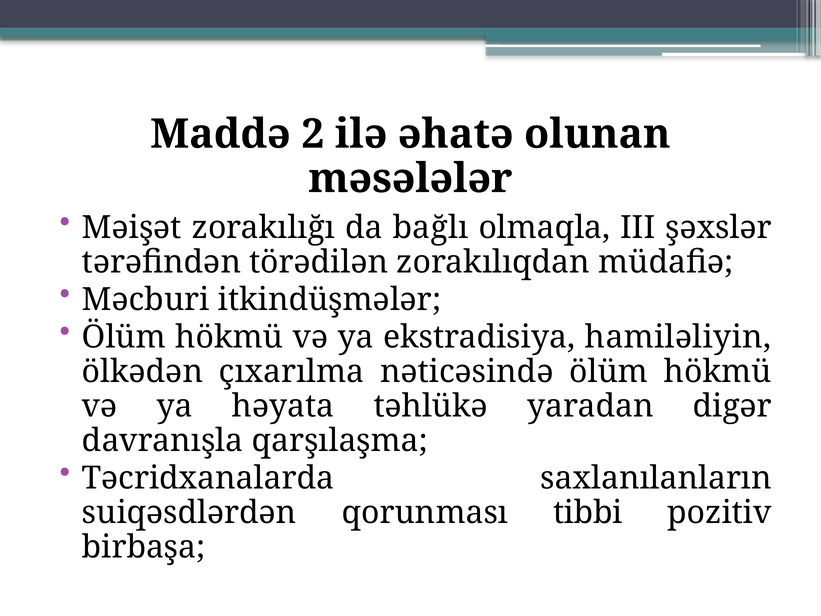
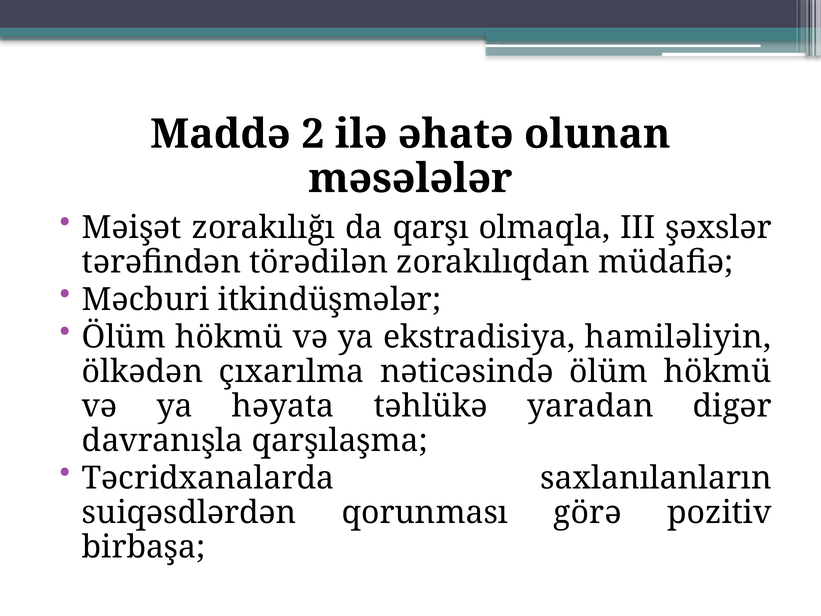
bağlı: bağlı -> qarşı
tibbi: tibbi -> görə
